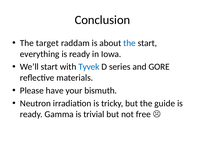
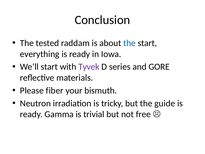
target: target -> tested
Tyvek colour: blue -> purple
have: have -> fiber
